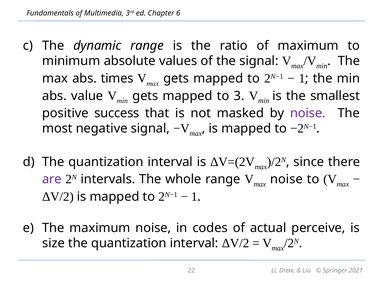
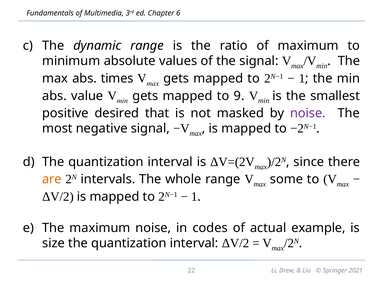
3: 3 -> 9
success: success -> desired
are colour: purple -> orange
max noise: noise -> some
perceive: perceive -> example
